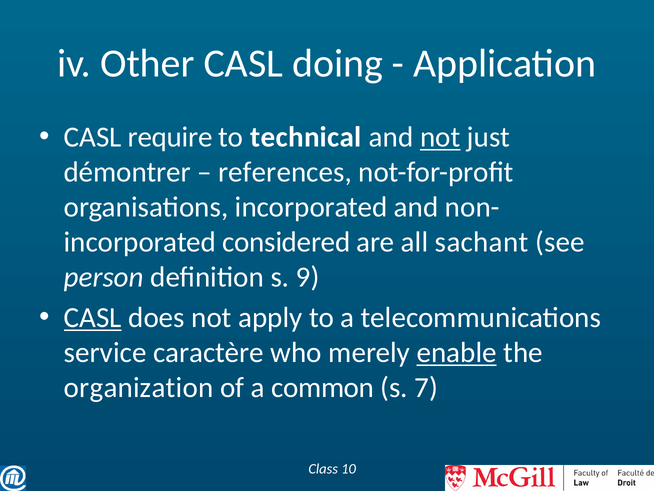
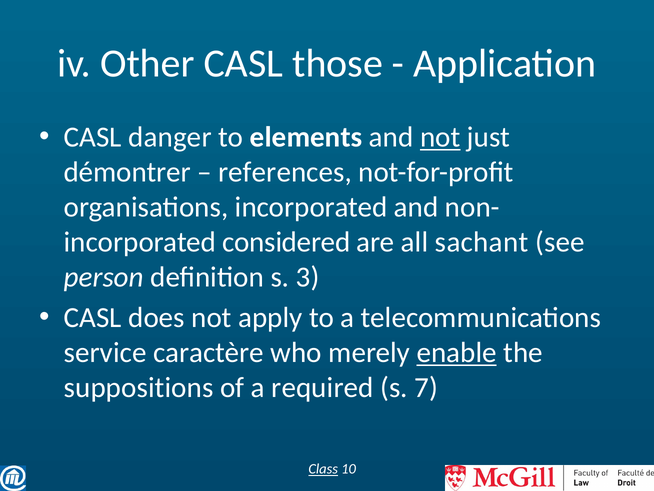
doing: doing -> those
require: require -> danger
technical: technical -> elements
9: 9 -> 3
CASL at (93, 317) underline: present -> none
organization: organization -> suppositions
common: common -> required
Class underline: none -> present
